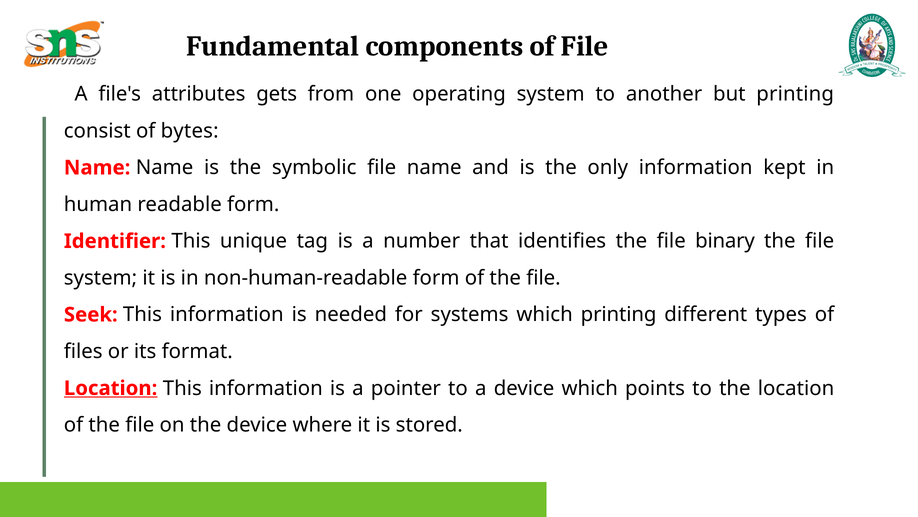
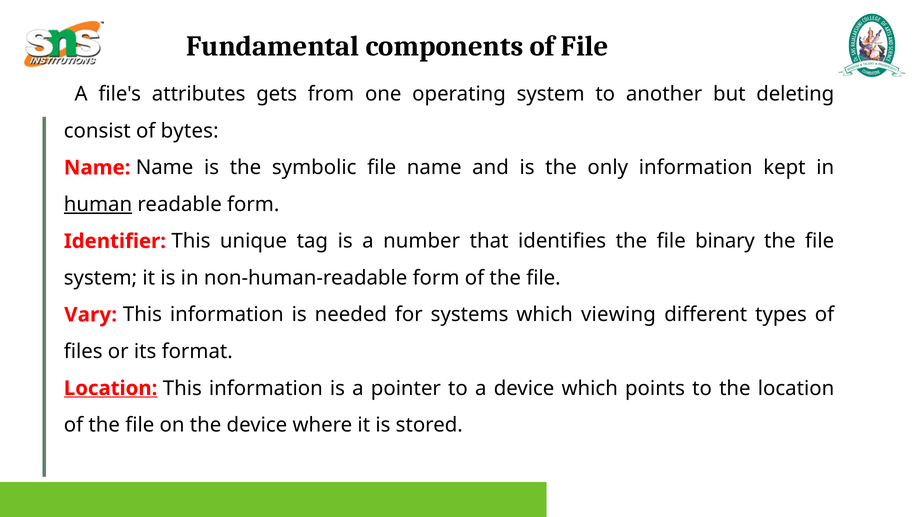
but printing: printing -> deleting
human underline: none -> present
Seek: Seek -> Vary
which printing: printing -> viewing
